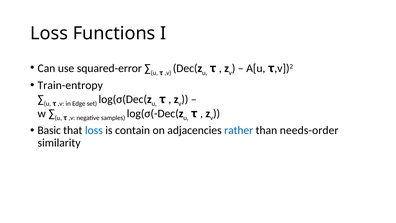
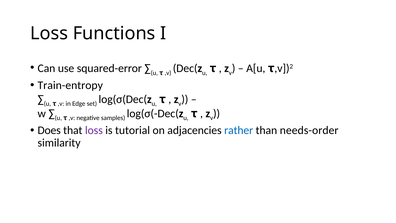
Basic: Basic -> Does
loss at (94, 130) colour: blue -> purple
contain: contain -> tutorial
